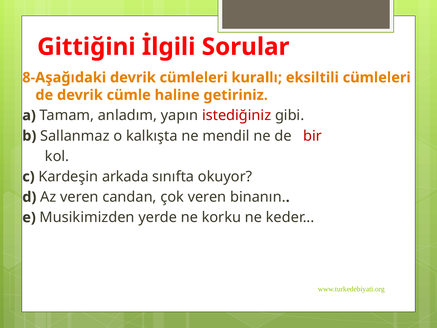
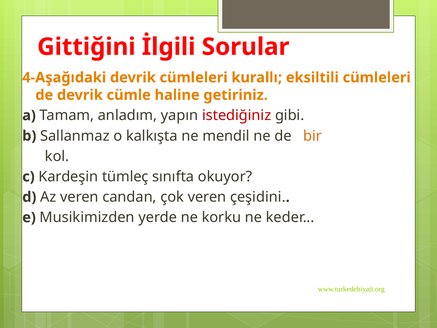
8-Aşağıdaki: 8-Aşağıdaki -> 4-Aşağıdaki
bir colour: red -> orange
arkada: arkada -> tümleç
binanın: binanın -> çeşidini
